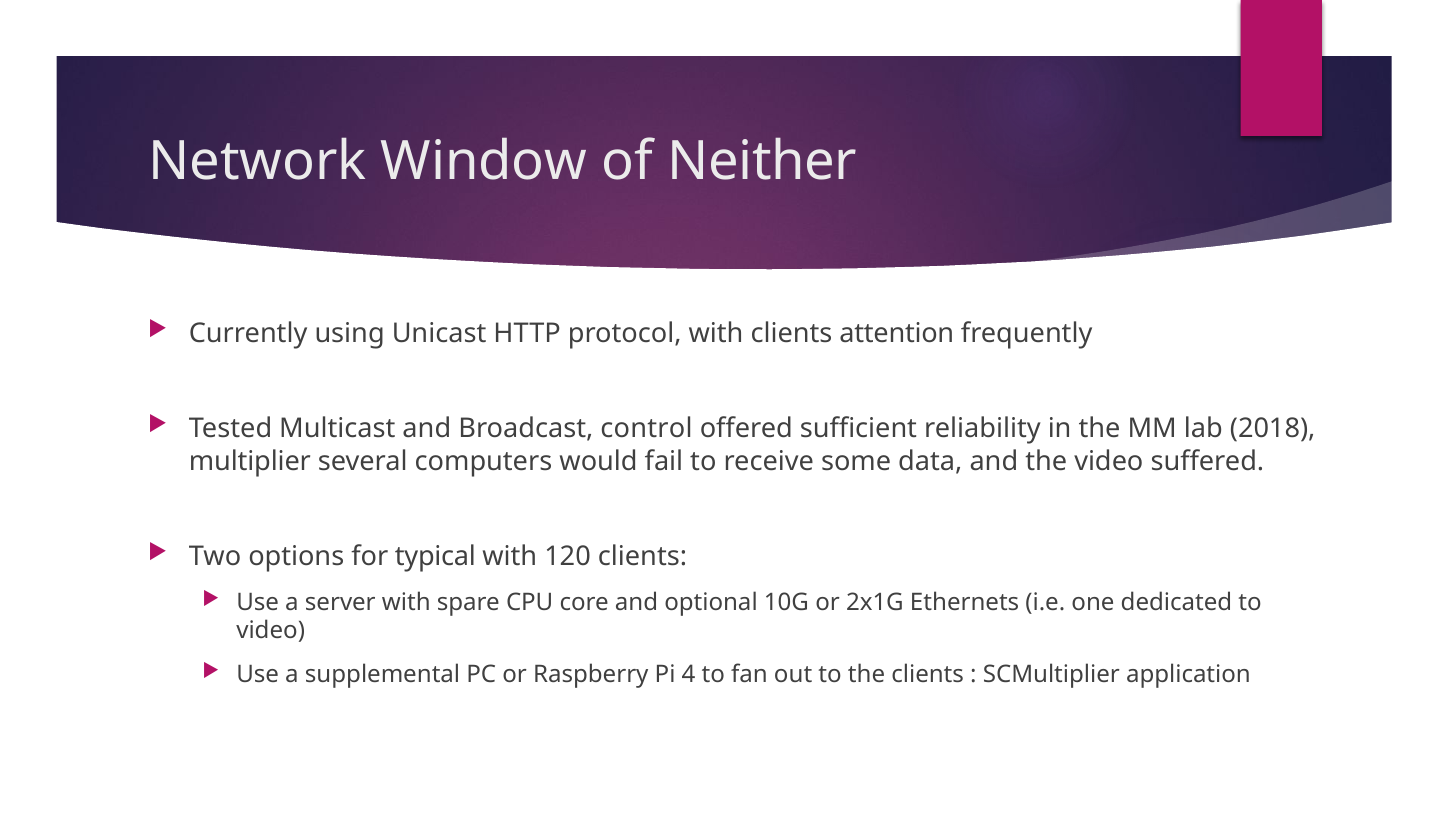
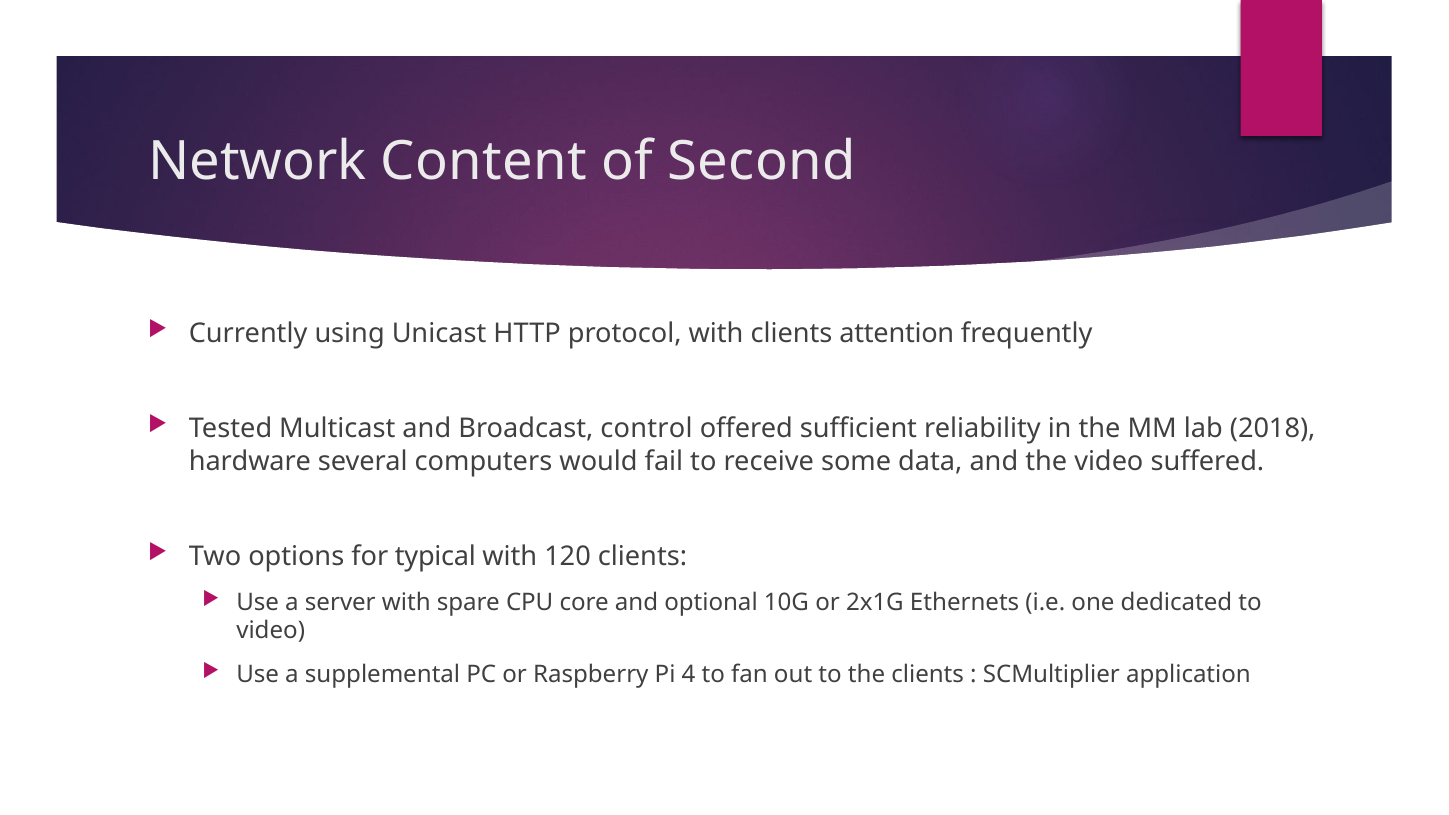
Window: Window -> Content
Neither: Neither -> Second
multiplier: multiplier -> hardware
